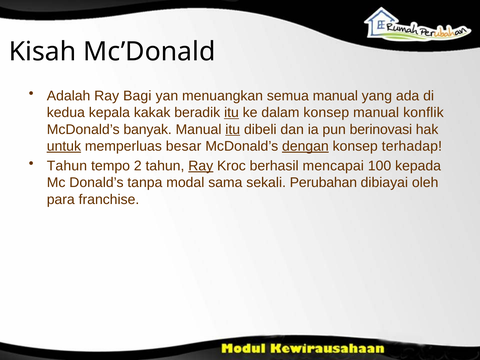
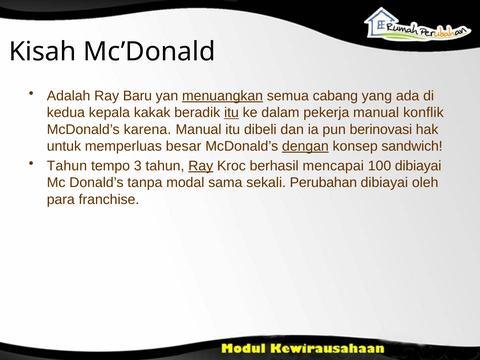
Bagi: Bagi -> Baru
menuangkan underline: none -> present
semua manual: manual -> cabang
dalam konsep: konsep -> pekerja
banyak: banyak -> karena
itu at (233, 129) underline: present -> none
untuk underline: present -> none
terhadap: terhadap -> sandwich
2: 2 -> 3
100 kepada: kepada -> dibiayai
